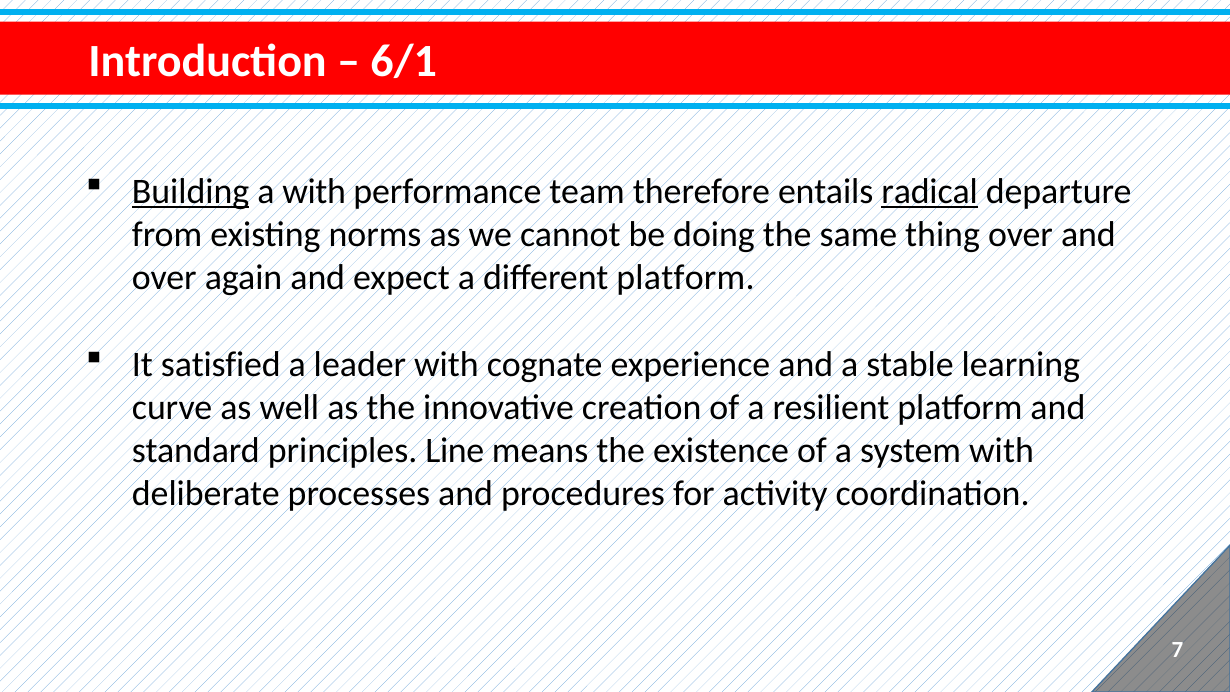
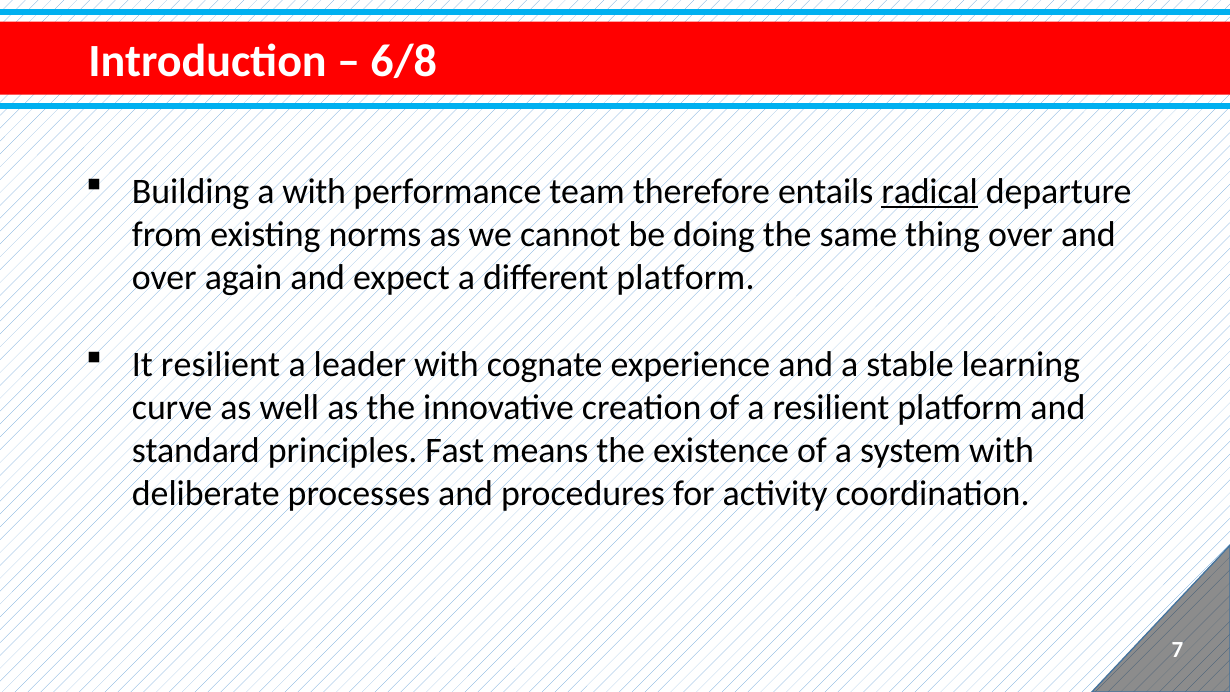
6/1: 6/1 -> 6/8
Building underline: present -> none
It satisfied: satisfied -> resilient
Line: Line -> Fast
